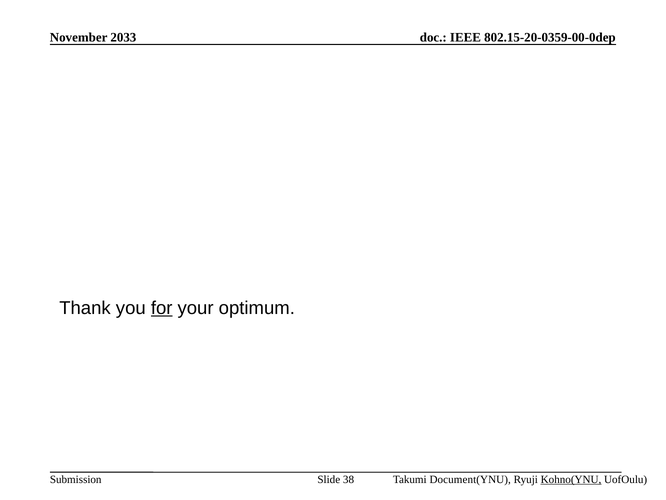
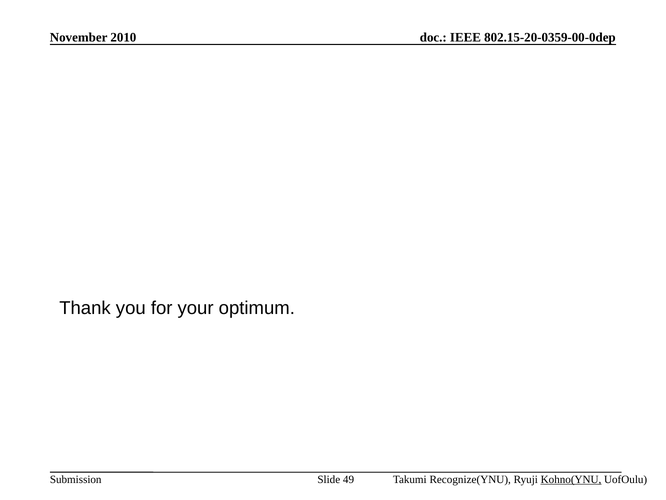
2033: 2033 -> 2010
for underline: present -> none
Document(YNU: Document(YNU -> Recognize(YNU
38: 38 -> 49
